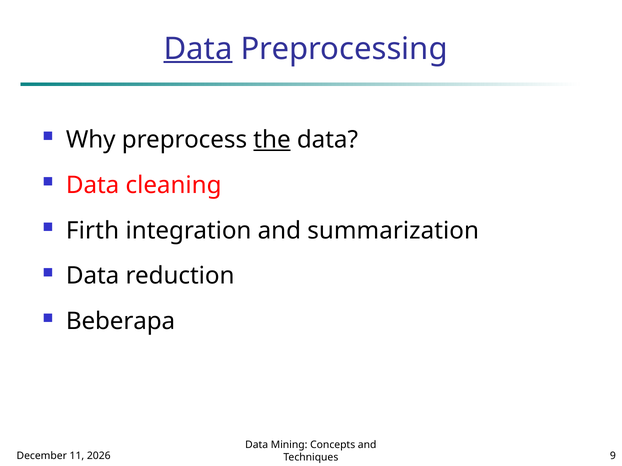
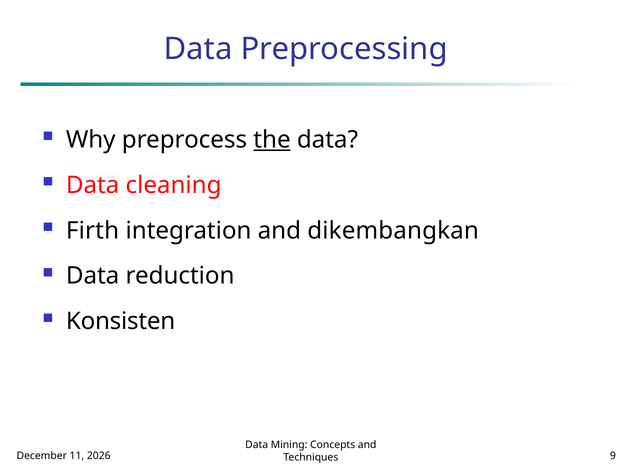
Data at (198, 49) underline: present -> none
summarization: summarization -> dikembangkan
Beberapa: Beberapa -> Konsisten
